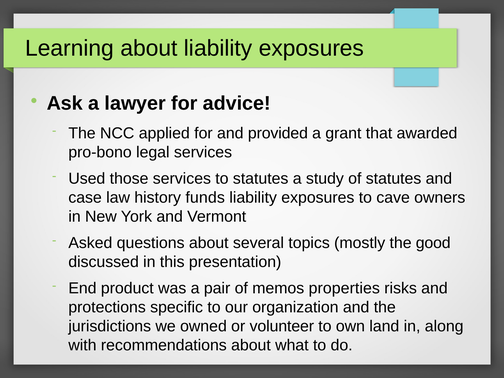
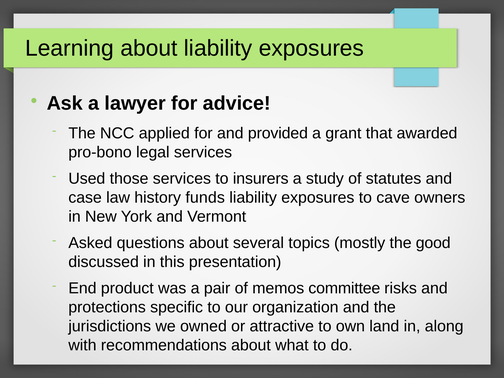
to statutes: statutes -> insurers
properties: properties -> committee
volunteer: volunteer -> attractive
